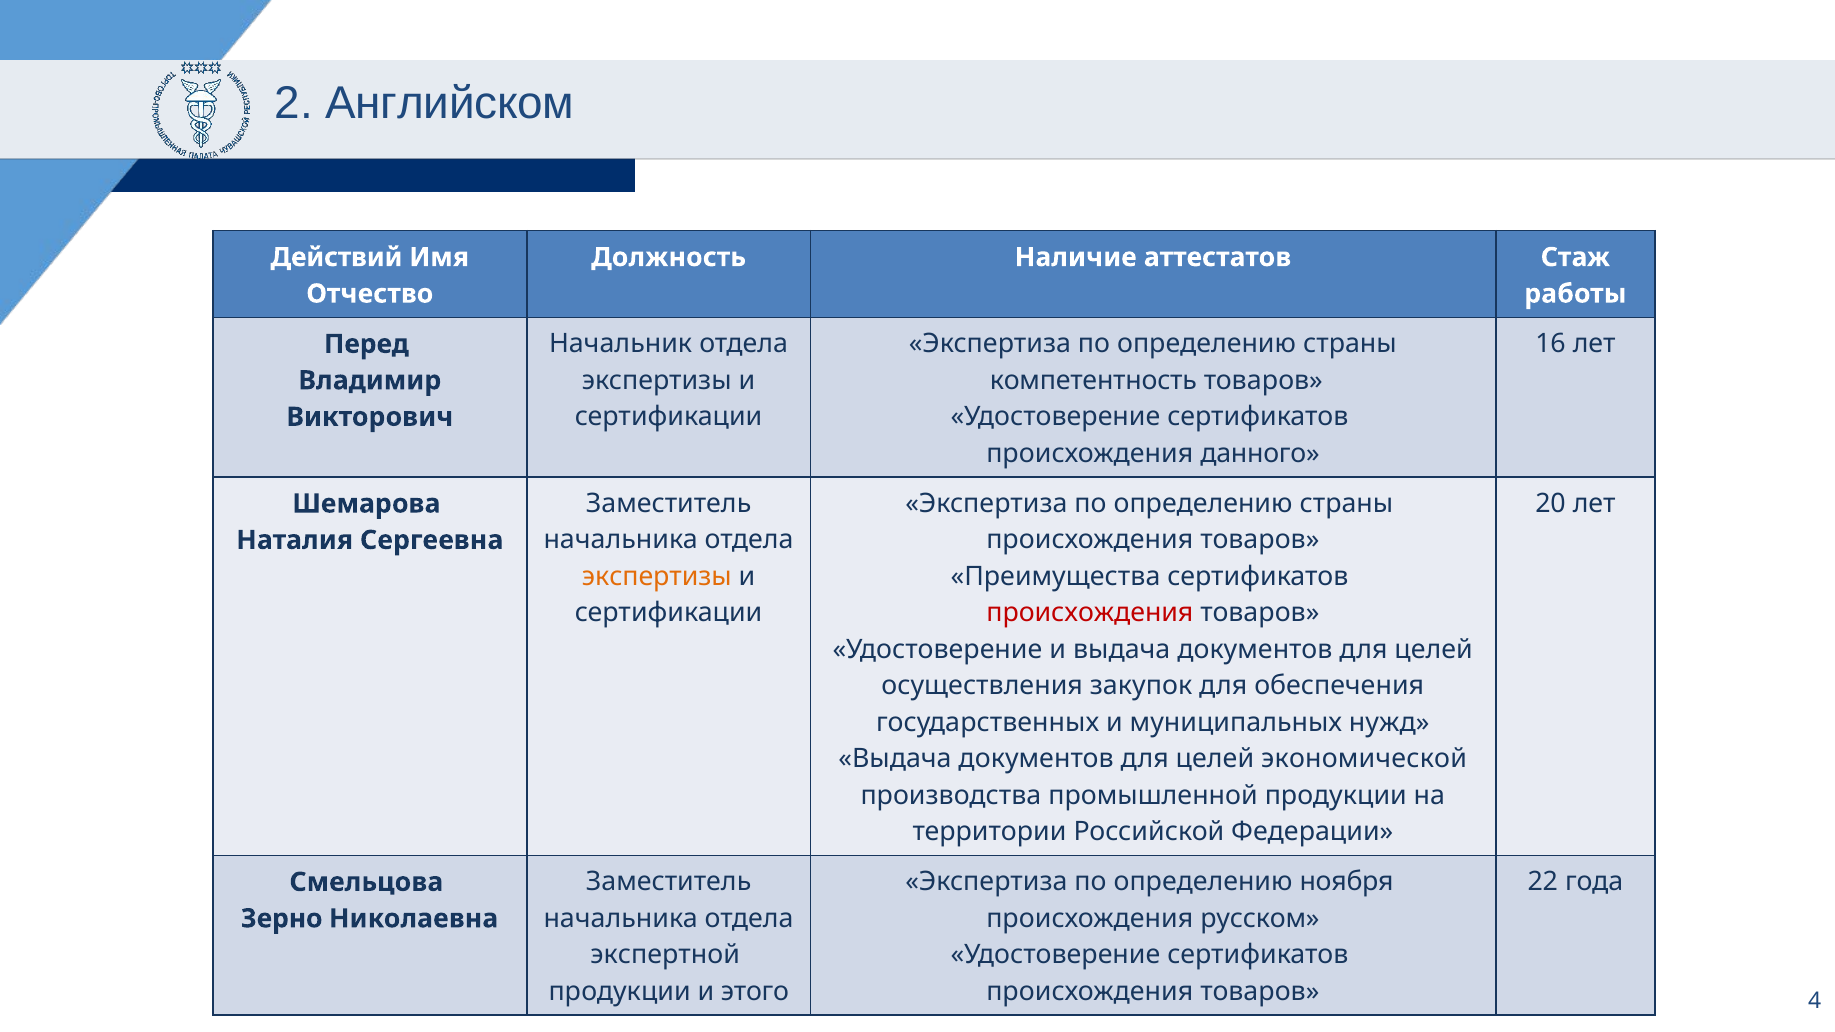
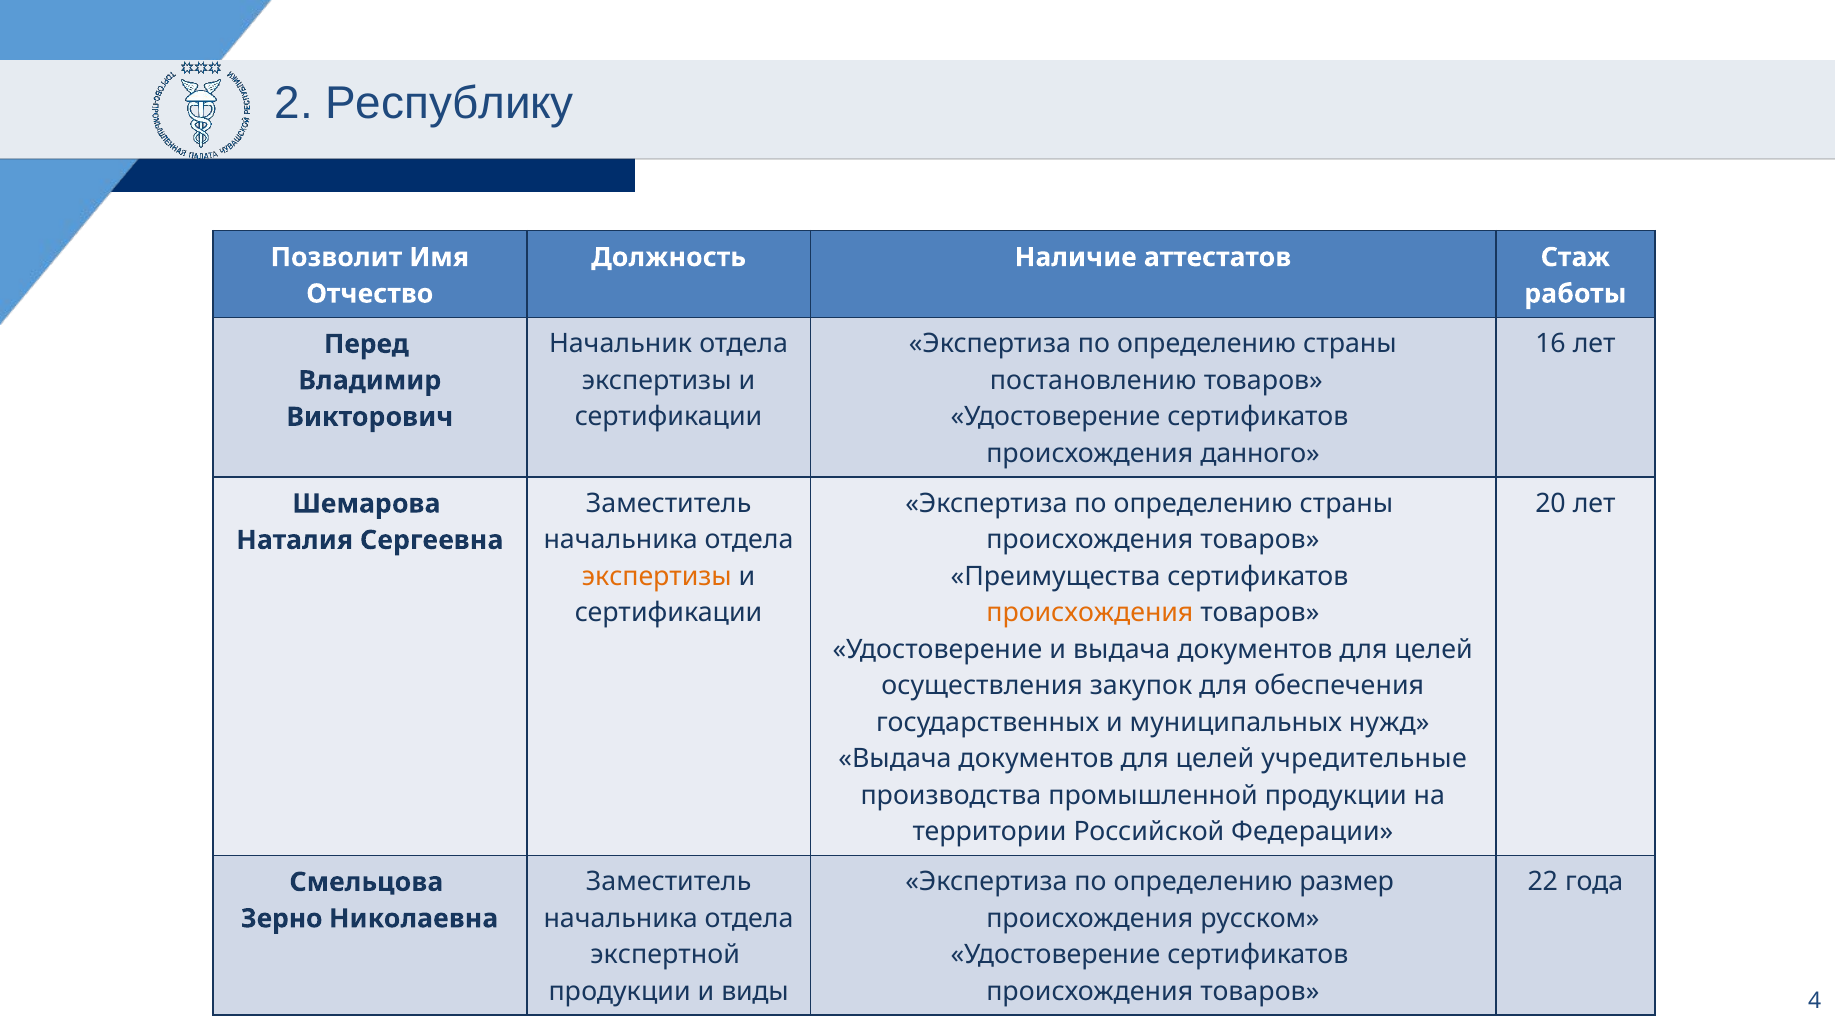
Английском: Английском -> Республику
Действий: Действий -> Позволит
компетентность: компетентность -> постановлению
происхождения at (1090, 613) colour: red -> orange
экономической: экономической -> учредительные
ноября: ноября -> размер
этого: этого -> виды
